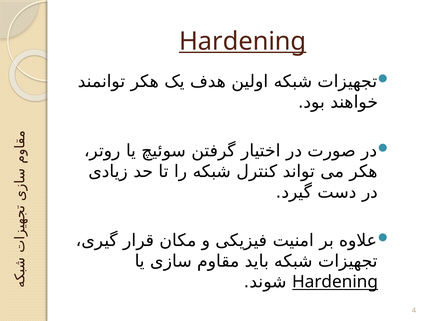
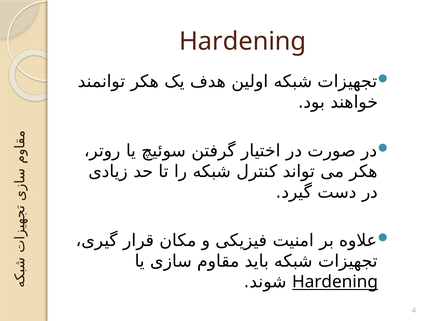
Hardening at (243, 41) underline: present -> none
